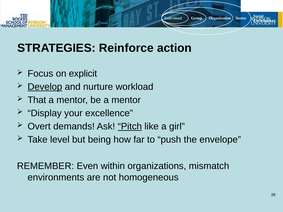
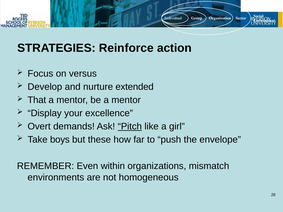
explicit: explicit -> versus
Develop underline: present -> none
workload: workload -> extended
level: level -> boys
being: being -> these
